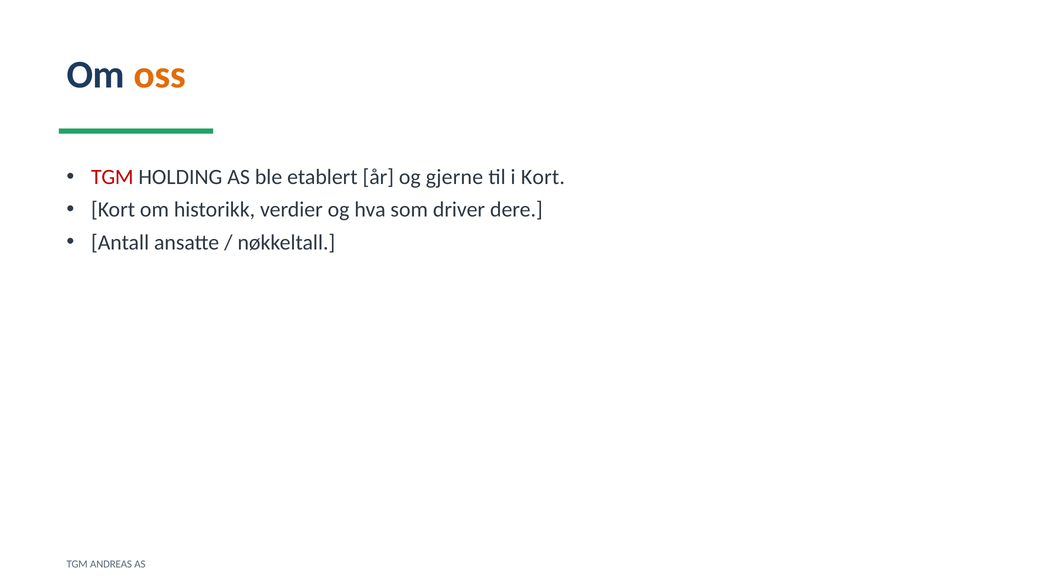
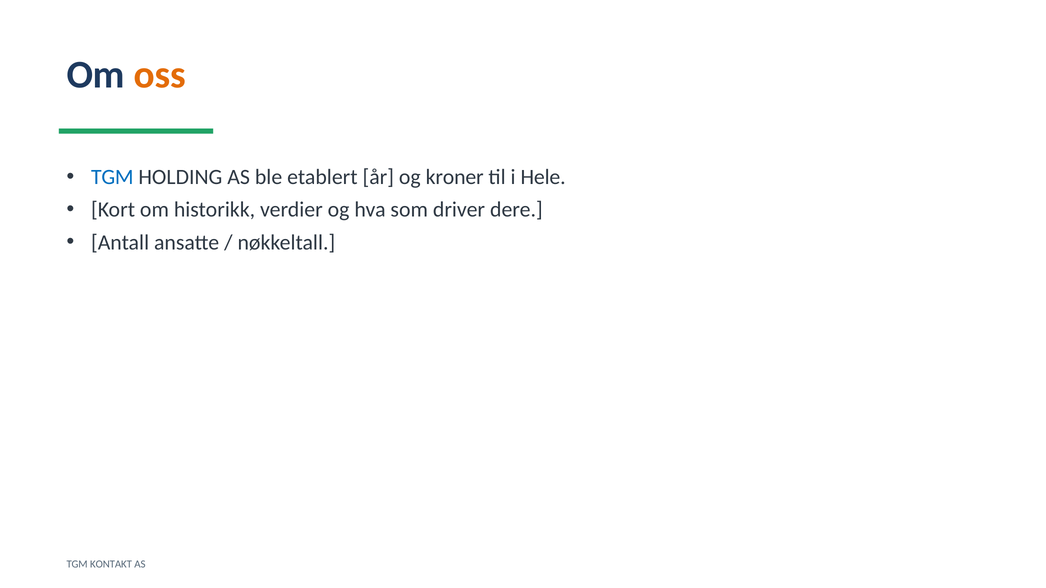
TGM at (112, 177) colour: red -> blue
gjerne: gjerne -> kroner
i Kort: Kort -> Hele
ANDREAS: ANDREAS -> KONTAKT
